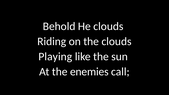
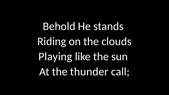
He clouds: clouds -> stands
enemies: enemies -> thunder
